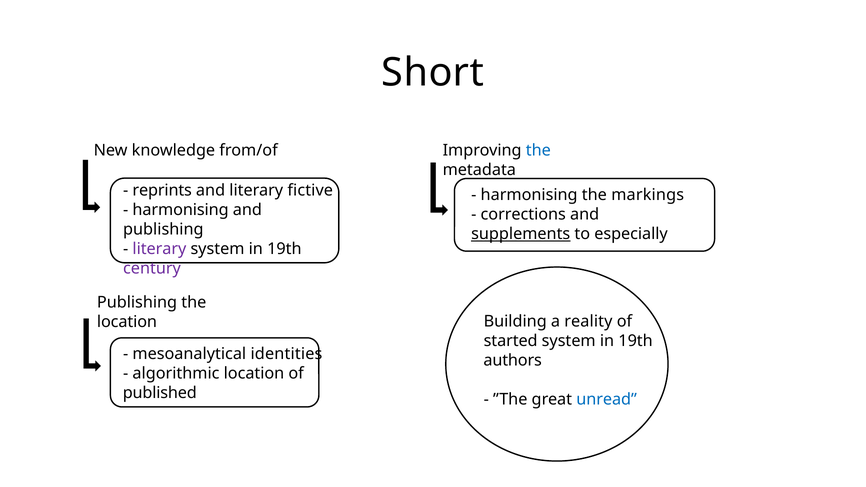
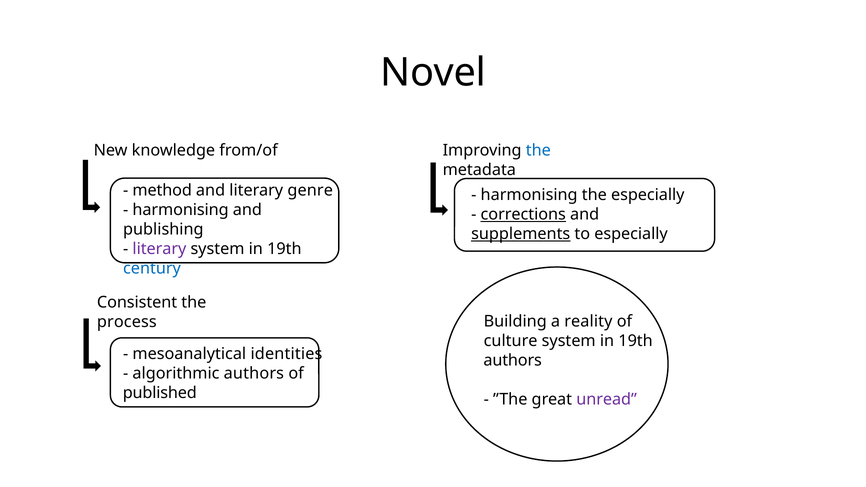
Short: Short -> Novel
reprints: reprints -> method
fictive: fictive -> genre
the markings: markings -> especially
corrections underline: none -> present
century colour: purple -> blue
Publishing at (137, 303): Publishing -> Consistent
location at (127, 322): location -> process
started: started -> culture
algorithmic location: location -> authors
unread colour: blue -> purple
